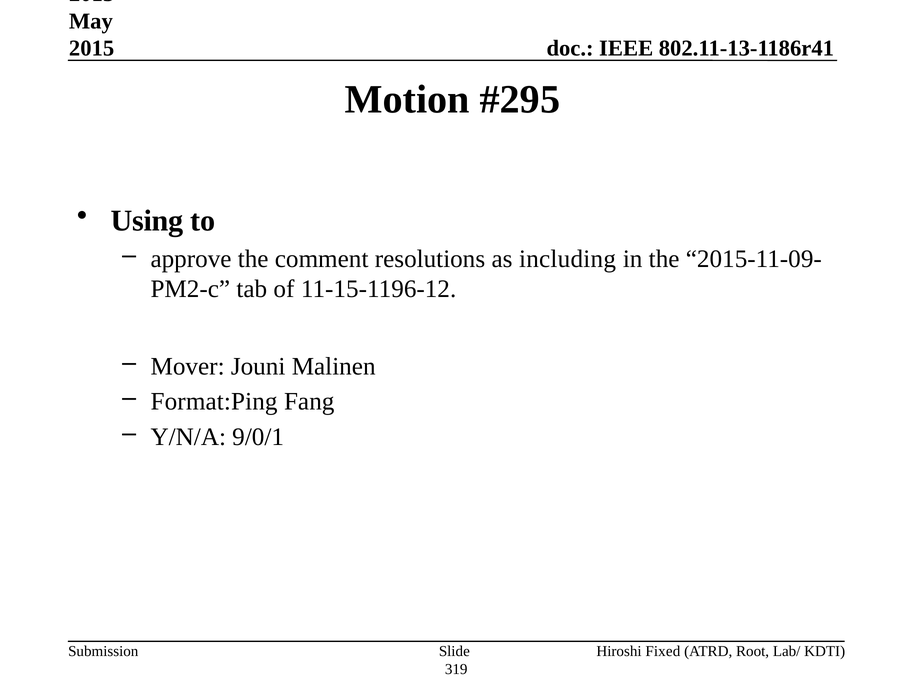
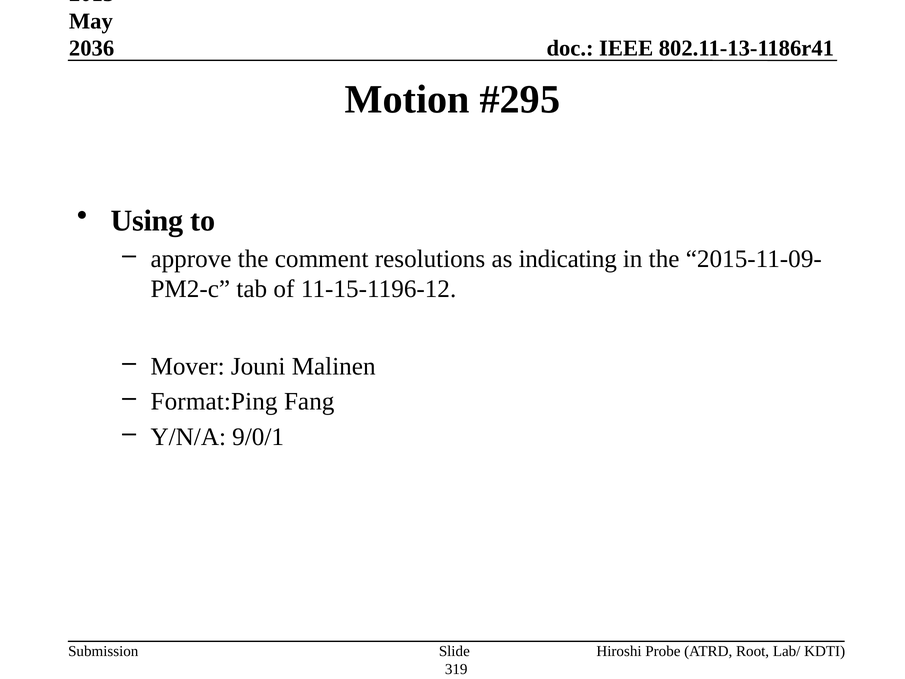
2015: 2015 -> 2036
including: including -> indicating
Fixed: Fixed -> Probe
